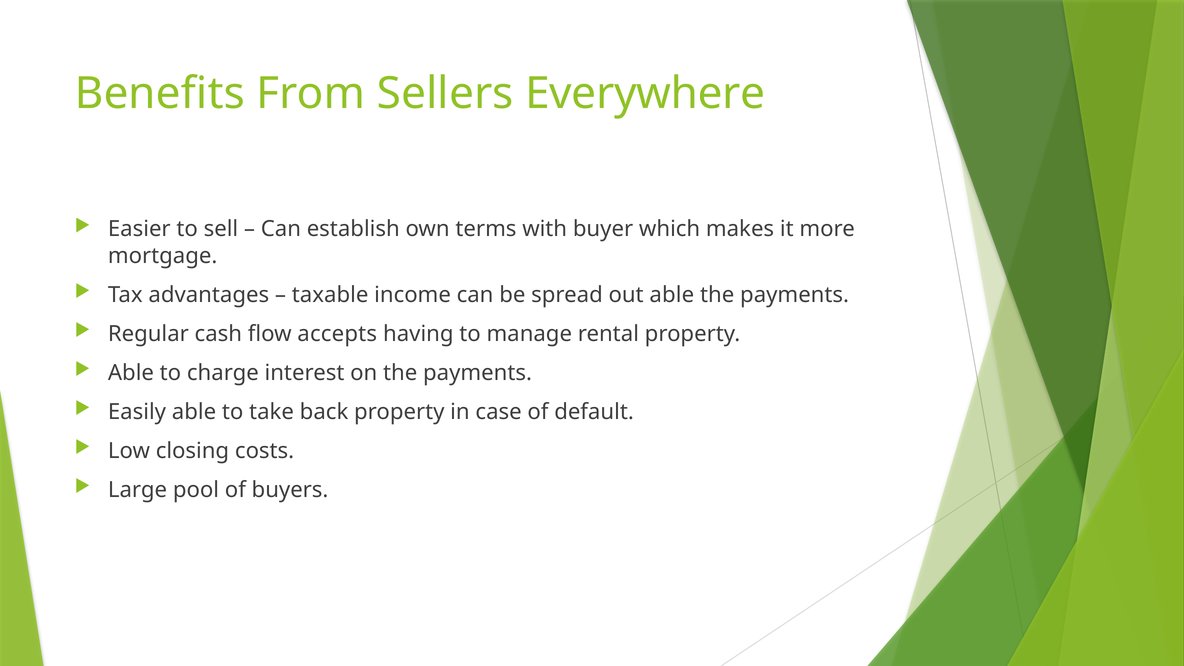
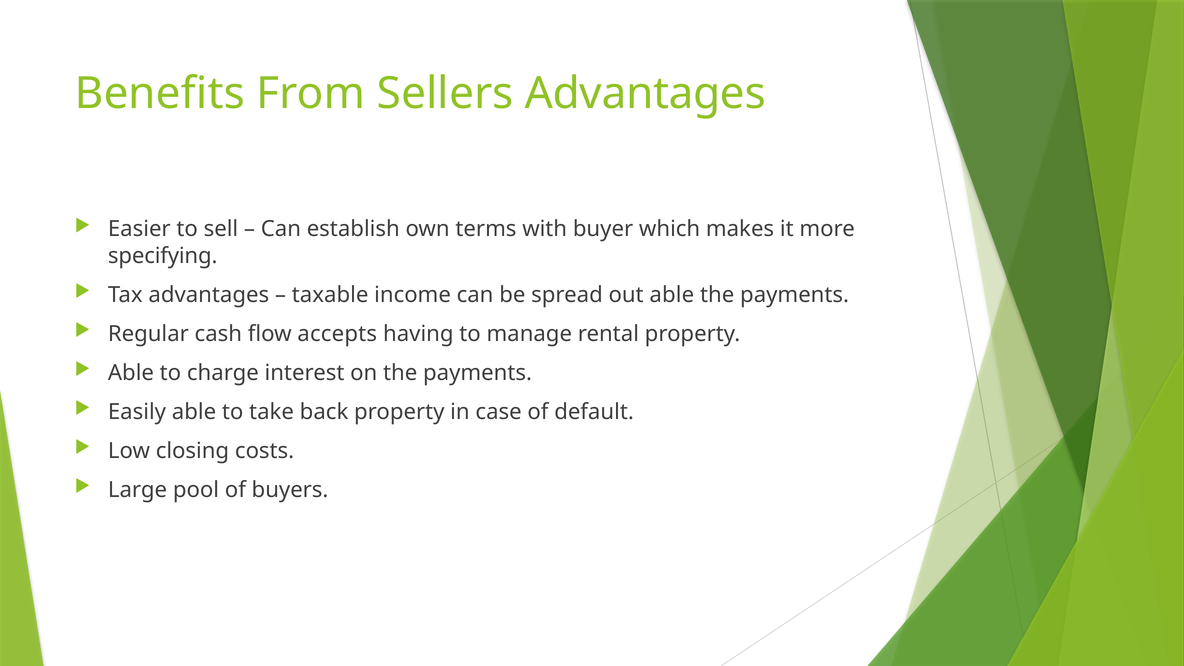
Sellers Everywhere: Everywhere -> Advantages
mortgage: mortgage -> specifying
